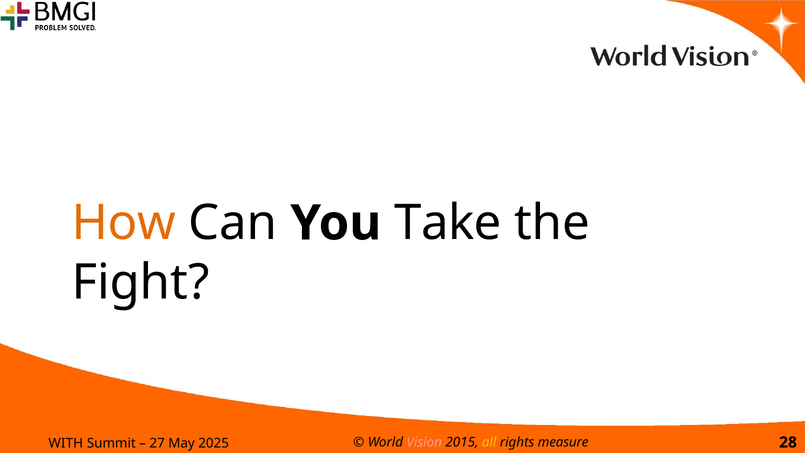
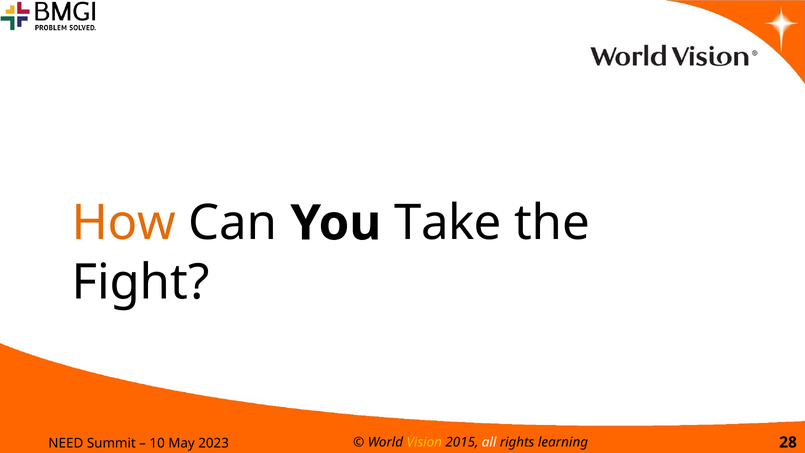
Vision colour: pink -> yellow
all colour: yellow -> white
measure: measure -> learning
WITH: WITH -> NEED
27: 27 -> 10
2025: 2025 -> 2023
